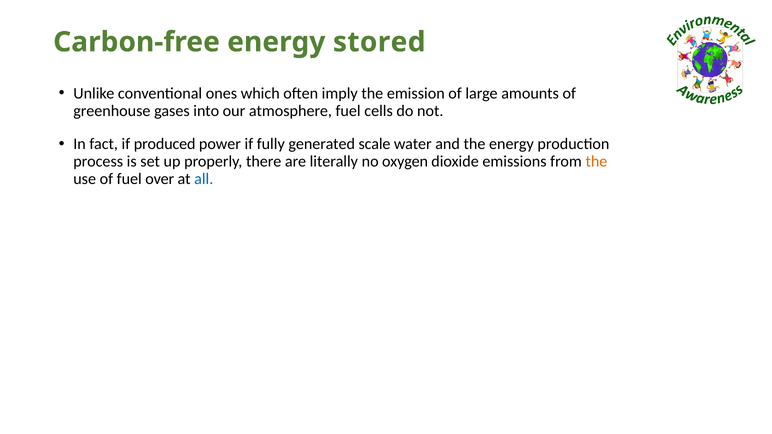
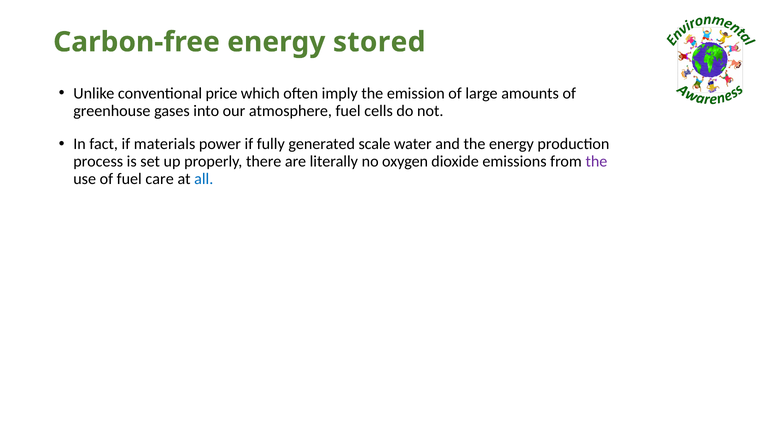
ones: ones -> price
produced: produced -> materials
the at (596, 162) colour: orange -> purple
over: over -> care
